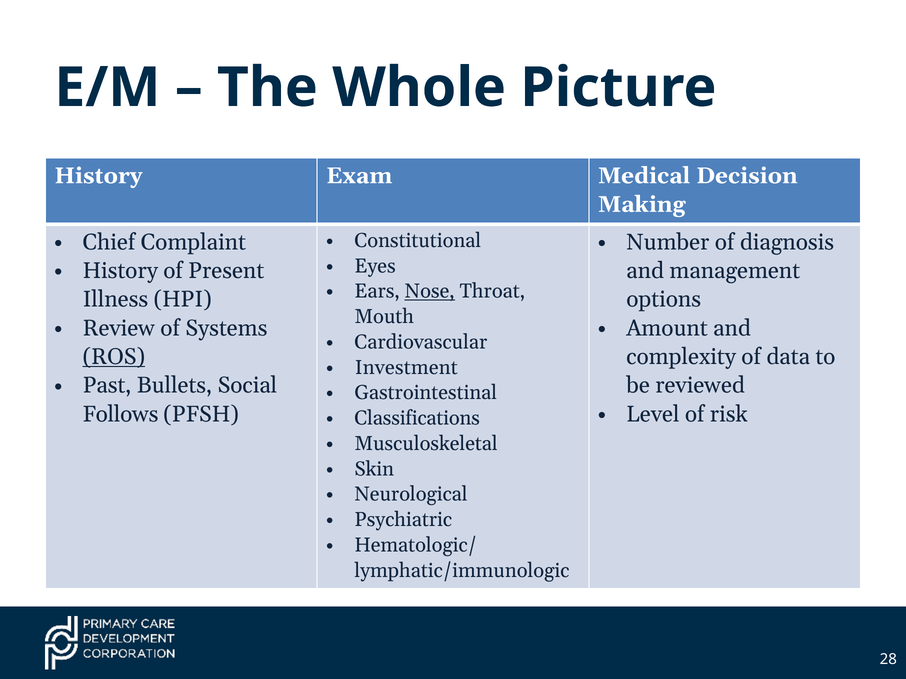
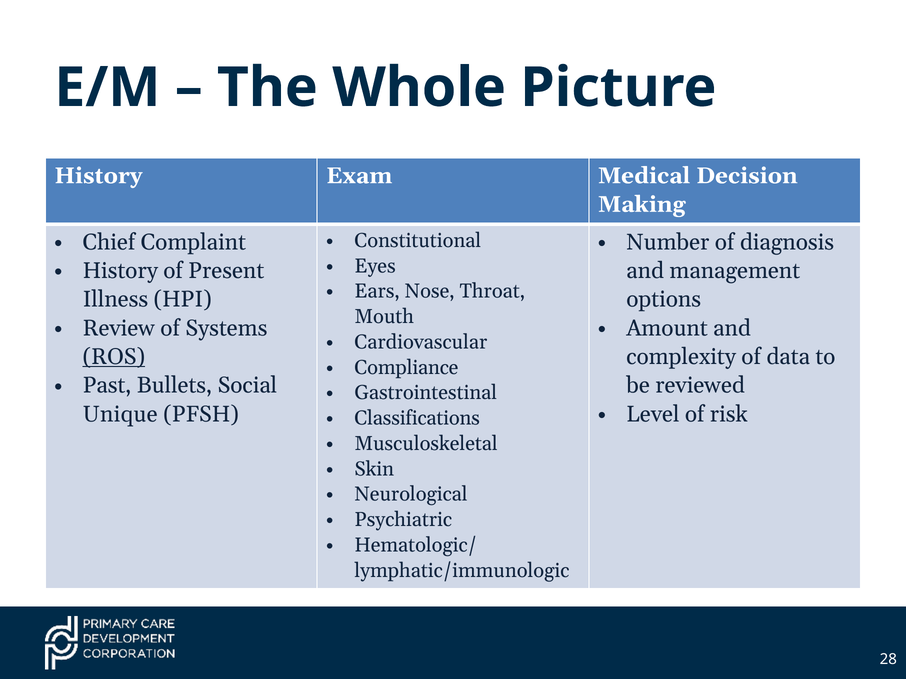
Nose underline: present -> none
Investment: Investment -> Compliance
Follows: Follows -> Unique
